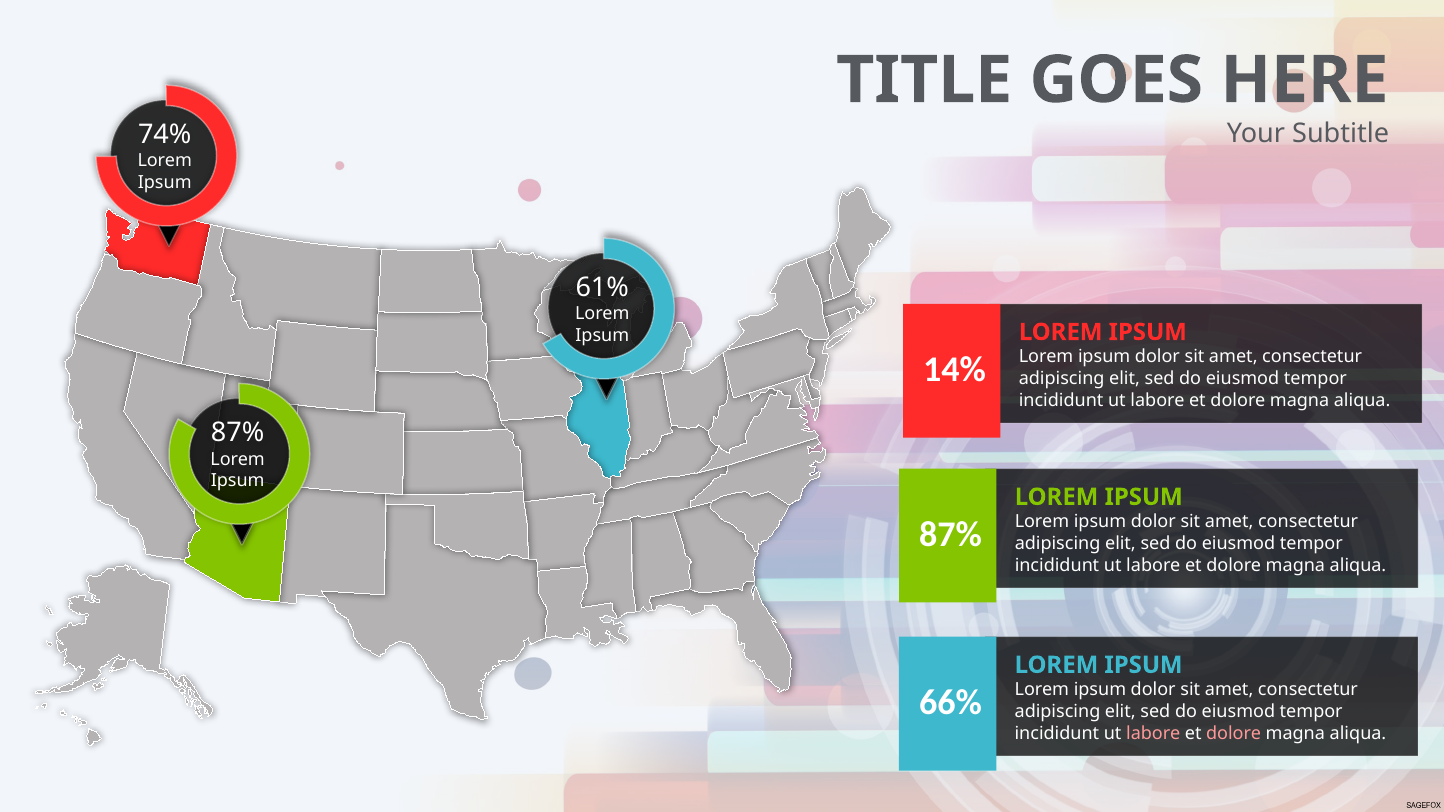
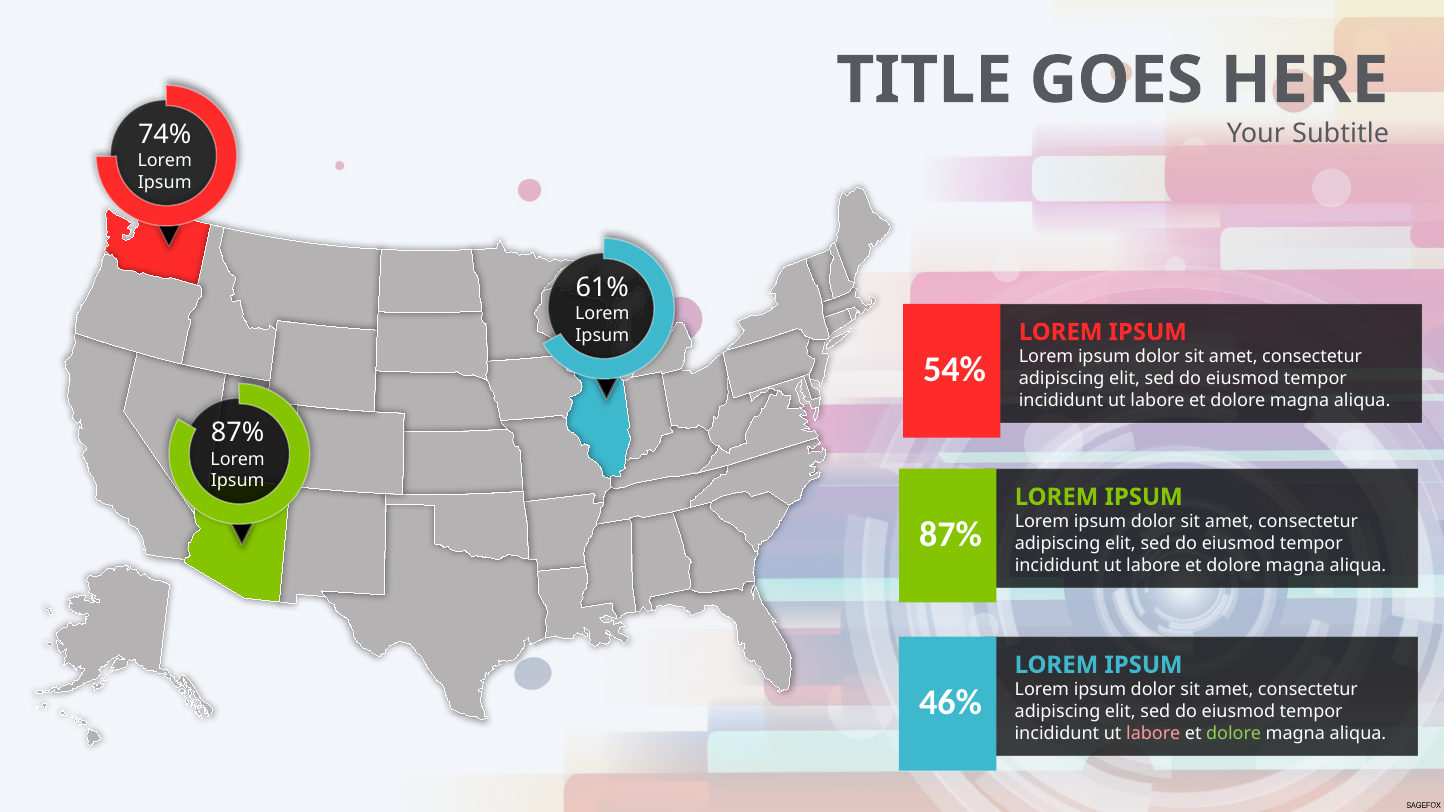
14%: 14% -> 54%
66%: 66% -> 46%
dolore at (1234, 733) colour: pink -> light green
